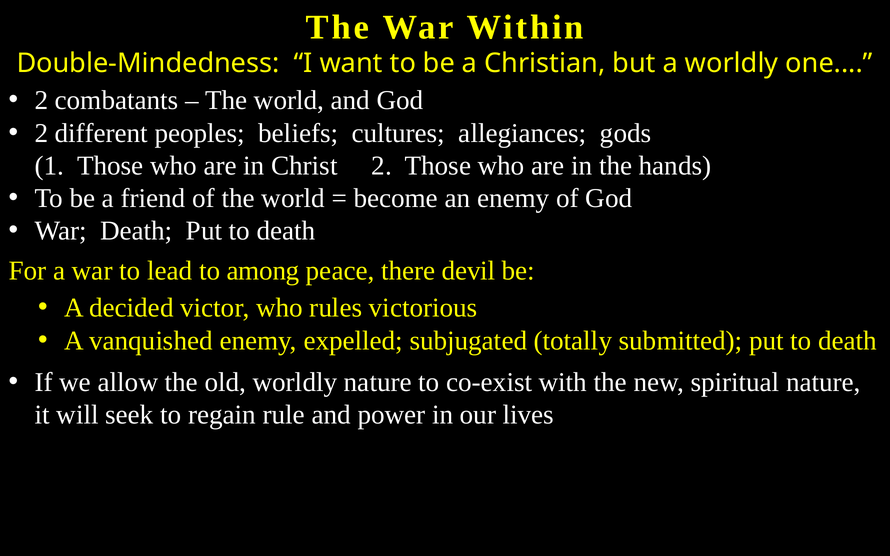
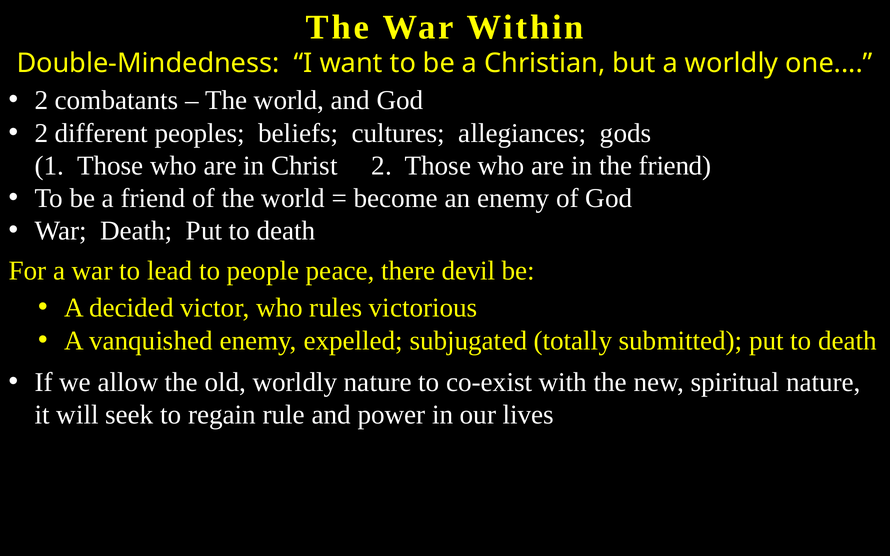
the hands: hands -> friend
among: among -> people
